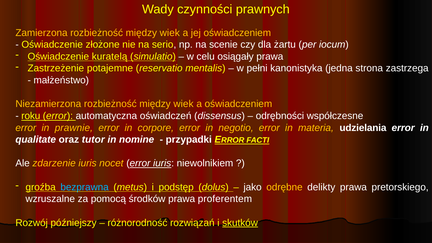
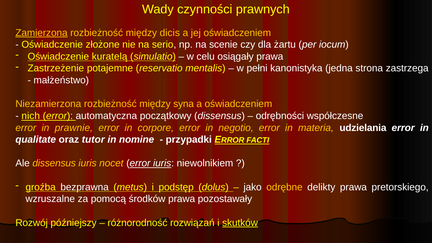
Zamierzona underline: none -> present
wiek at (170, 33): wiek -> dicis
Niezamierzona rozbieżność między wiek: wiek -> syna
roku: roku -> nich
oświadczeń: oświadczeń -> początkowy
Ale zdarzenie: zdarzenie -> dissensus
bezprawna colour: light blue -> white
proferentem: proferentem -> pozostawały
